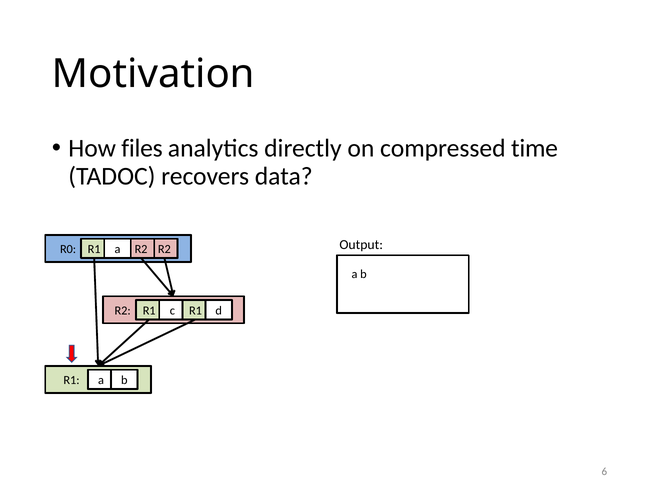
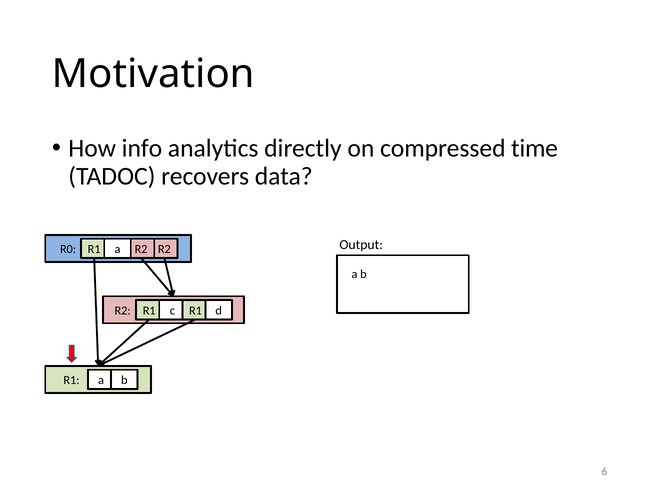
files: files -> info
